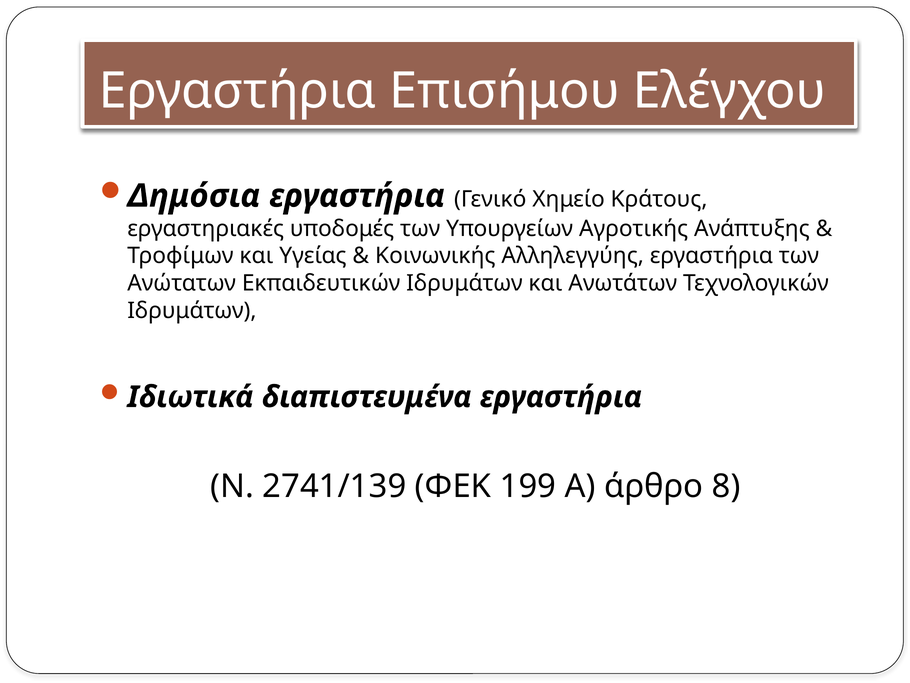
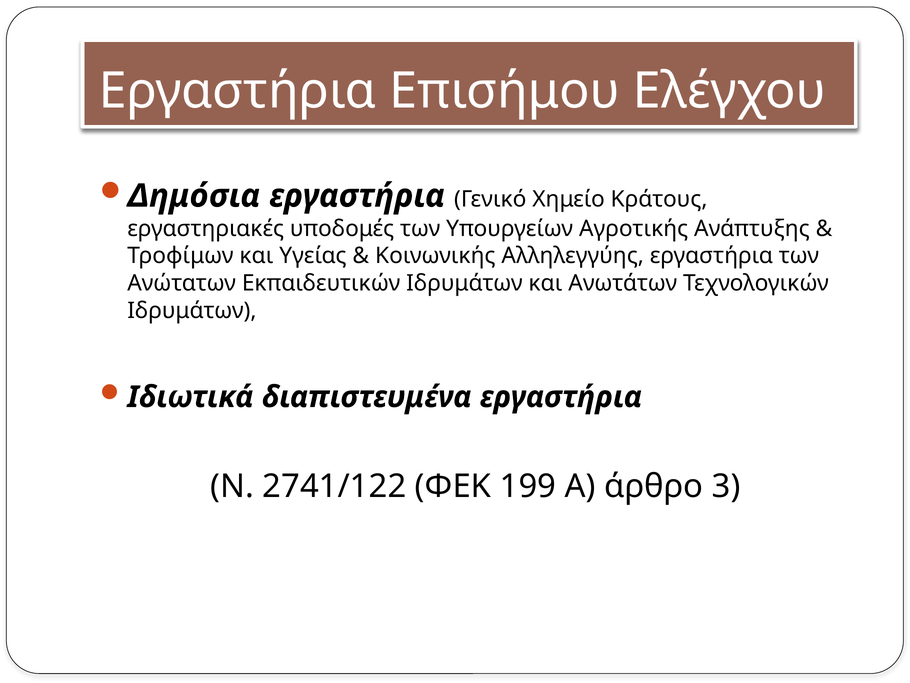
2741/139: 2741/139 -> 2741/122
8: 8 -> 3
